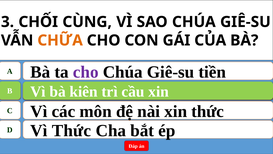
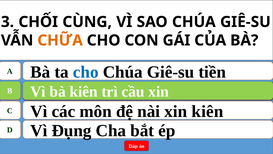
cho at (86, 72) colour: purple -> blue
xin thức: thức -> kiên
Vì Thức: Thức -> Đụng
